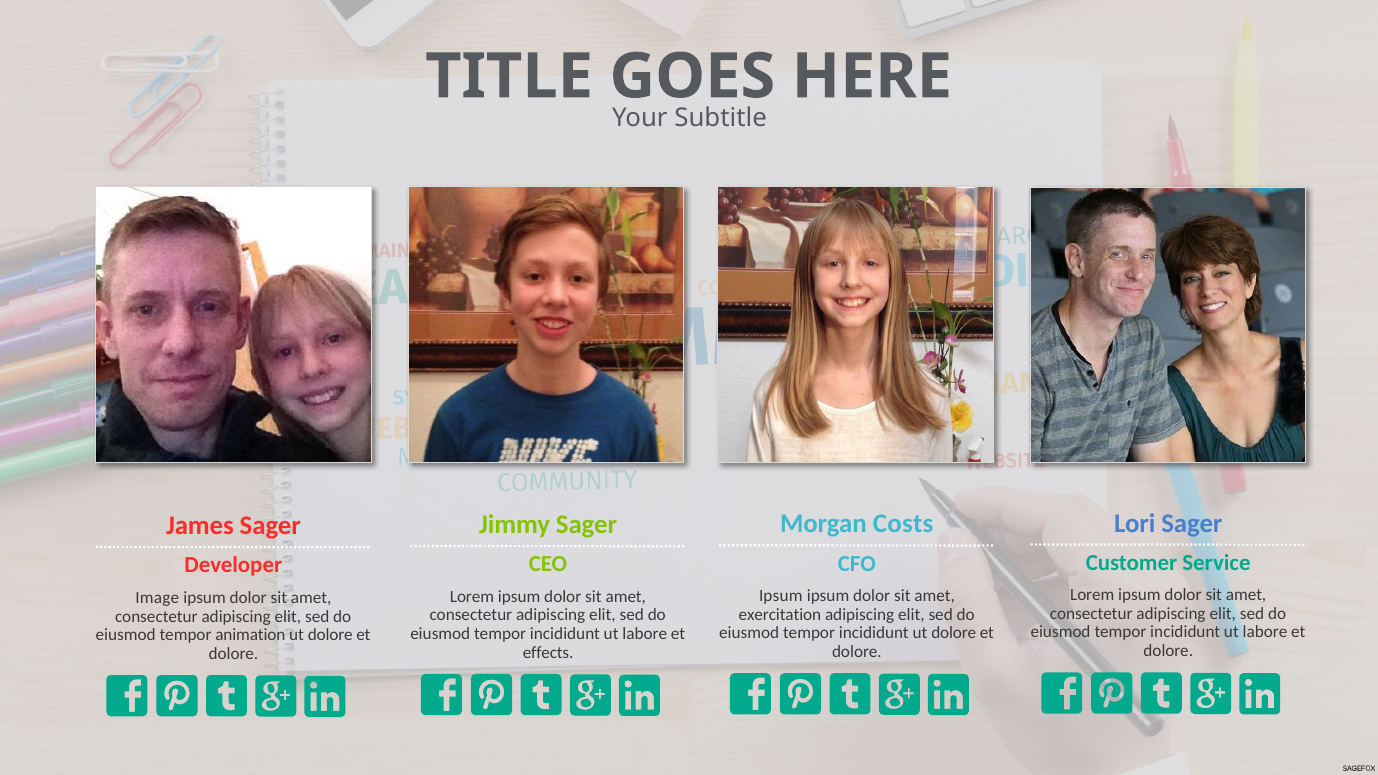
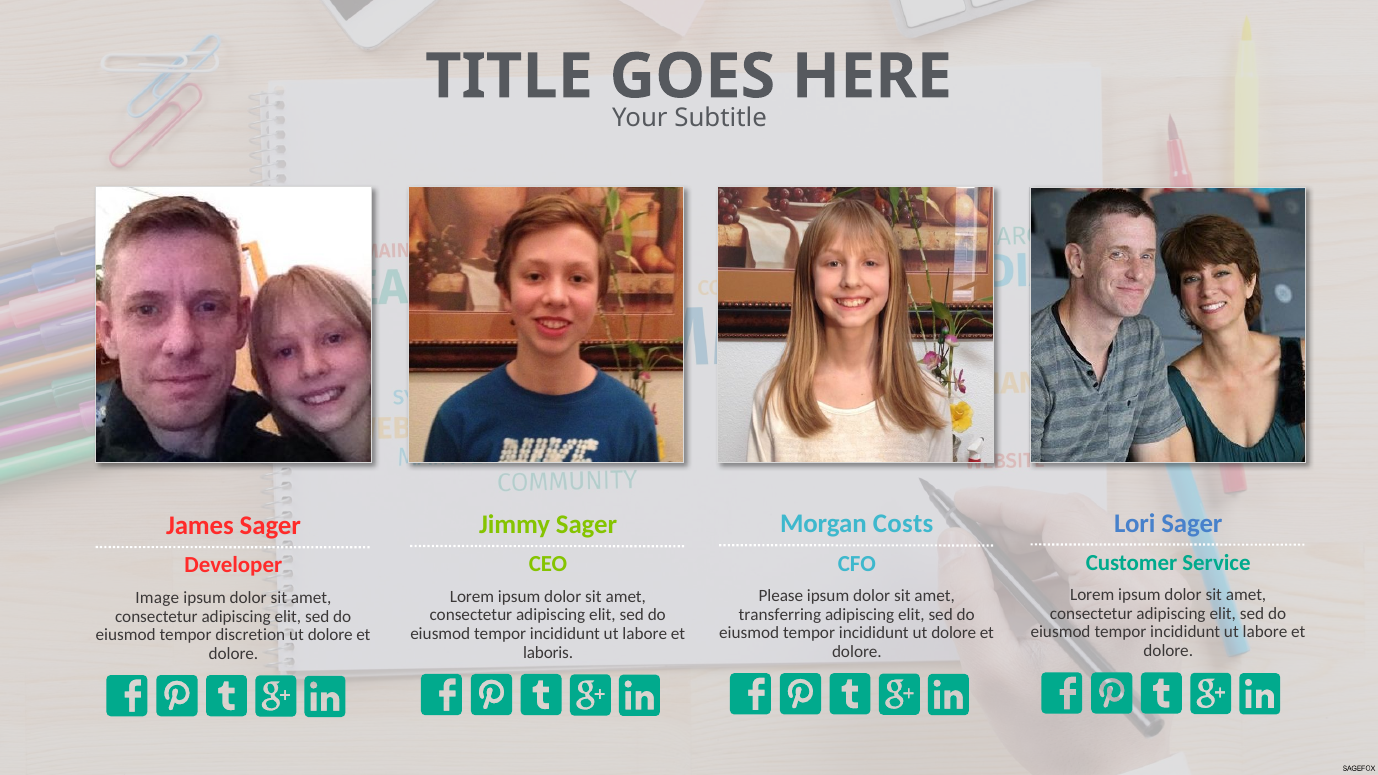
Ipsum at (781, 596): Ipsum -> Please
exercitation: exercitation -> transferring
animation: animation -> discretion
effects: effects -> laboris
